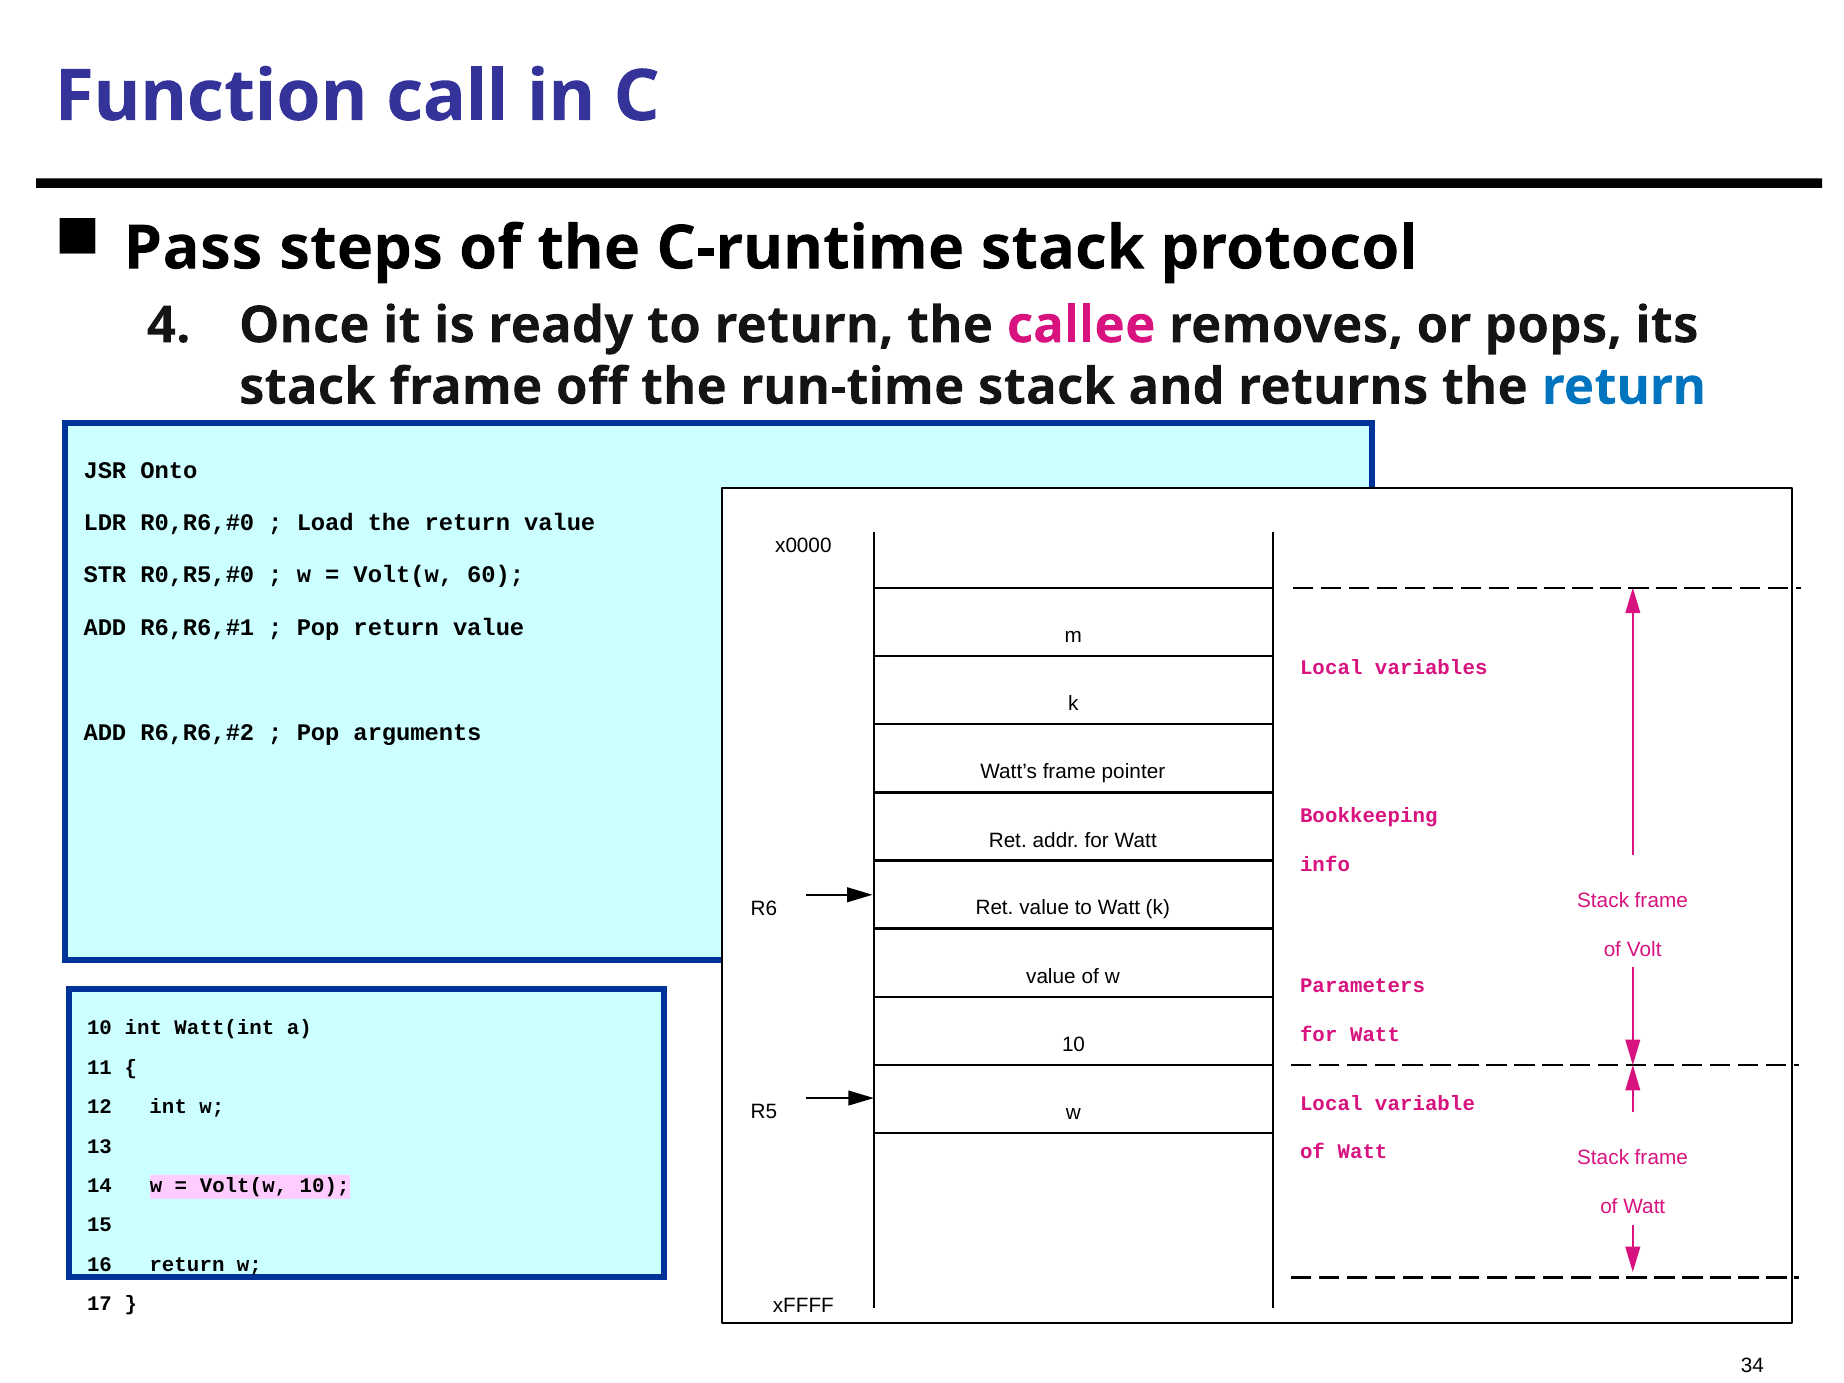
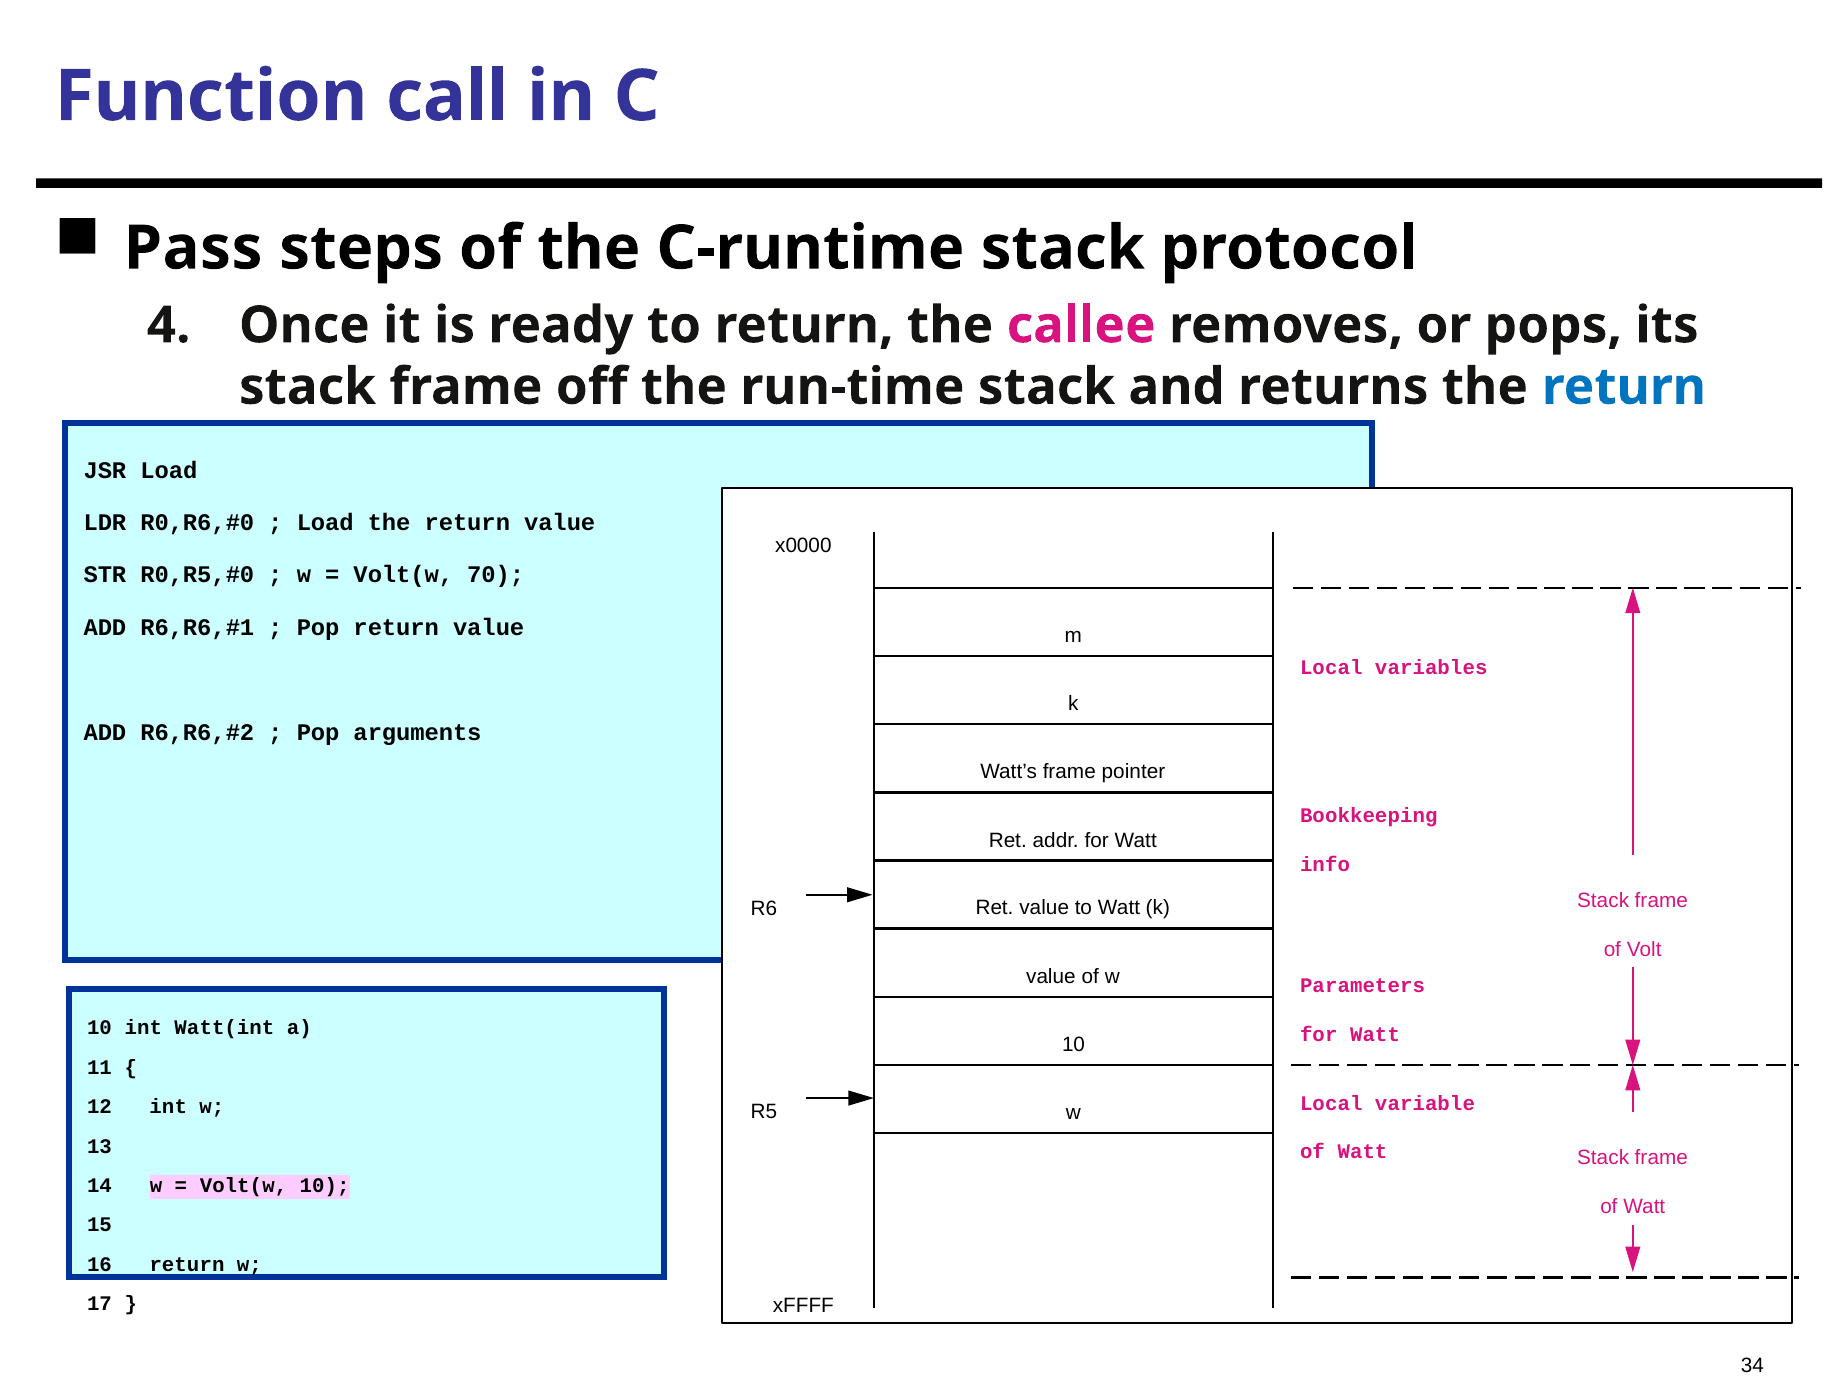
JSR Onto: Onto -> Load
60: 60 -> 70
